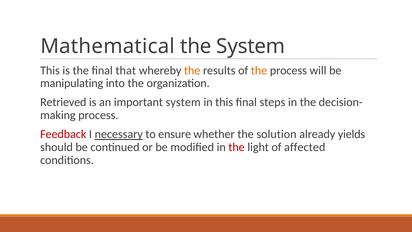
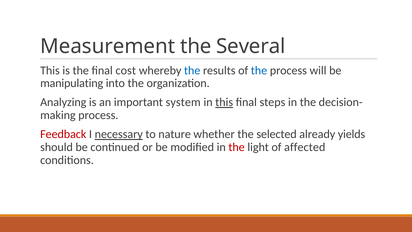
Mathematical: Mathematical -> Measurement
the System: System -> Several
that: that -> cost
the at (192, 70) colour: orange -> blue
the at (259, 70) colour: orange -> blue
Retrieved: Retrieved -> Analyzing
this at (224, 102) underline: none -> present
ensure: ensure -> nature
solution: solution -> selected
